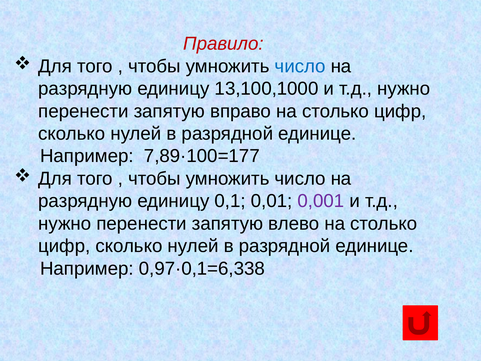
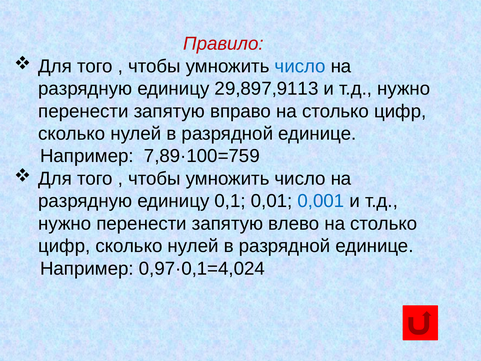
13,100,1000: 13,100,1000 -> 29,897,9113
7,89·100=177: 7,89·100=177 -> 7,89·100=759
0,001 colour: purple -> blue
0,97·0,1=6,338: 0,97·0,1=6,338 -> 0,97·0,1=4,024
